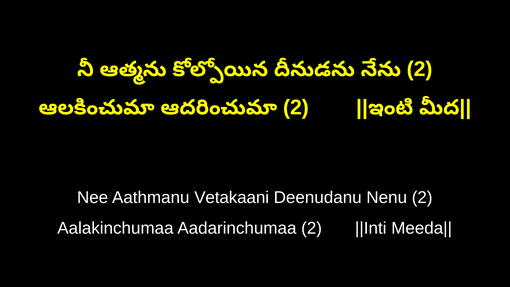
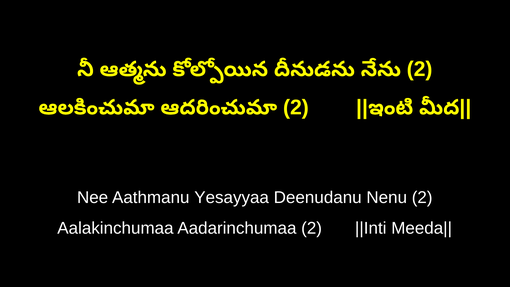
Vetakaani: Vetakaani -> Yesayyaa
